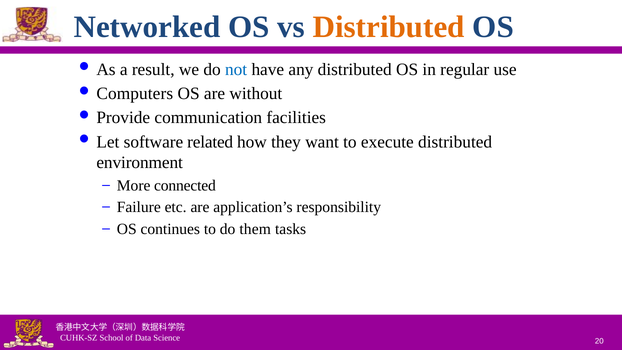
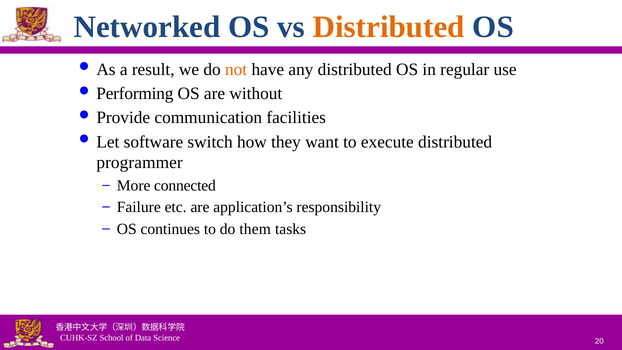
not colour: blue -> orange
Computers: Computers -> Performing
related: related -> switch
environment: environment -> programmer
